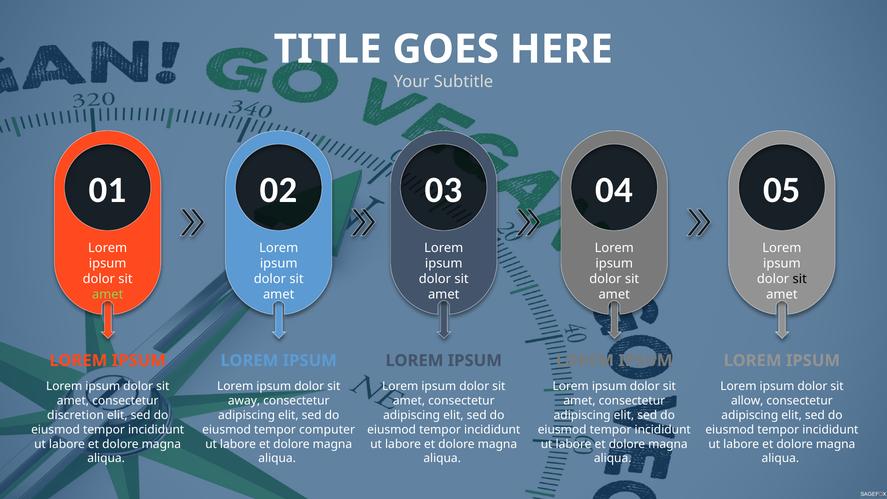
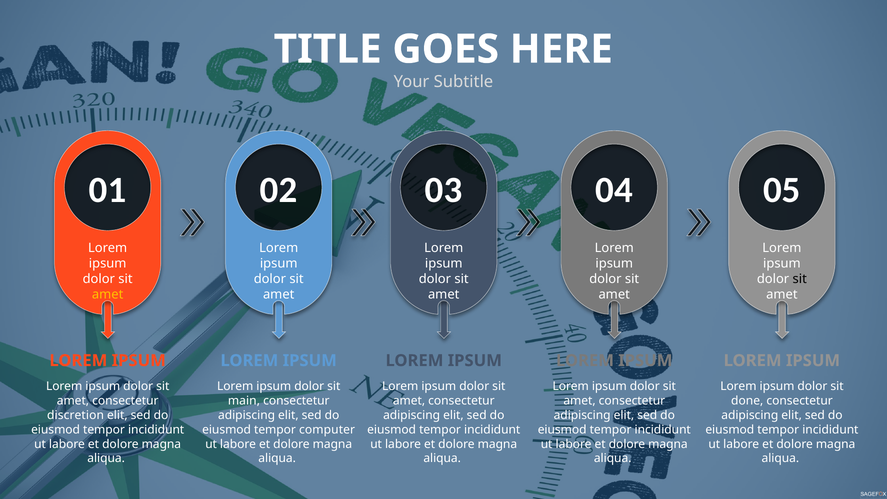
amet at (108, 294) colour: light green -> yellow
away: away -> main
allow: allow -> done
